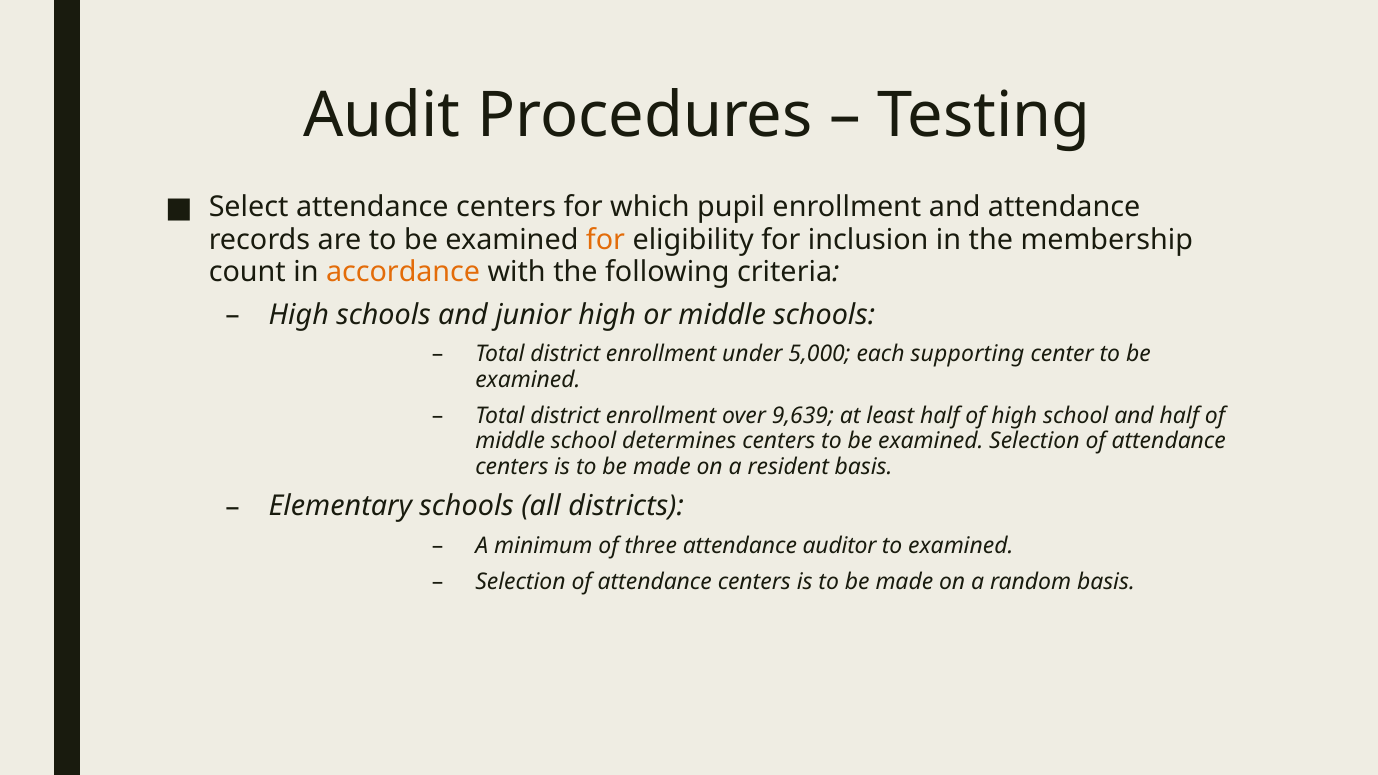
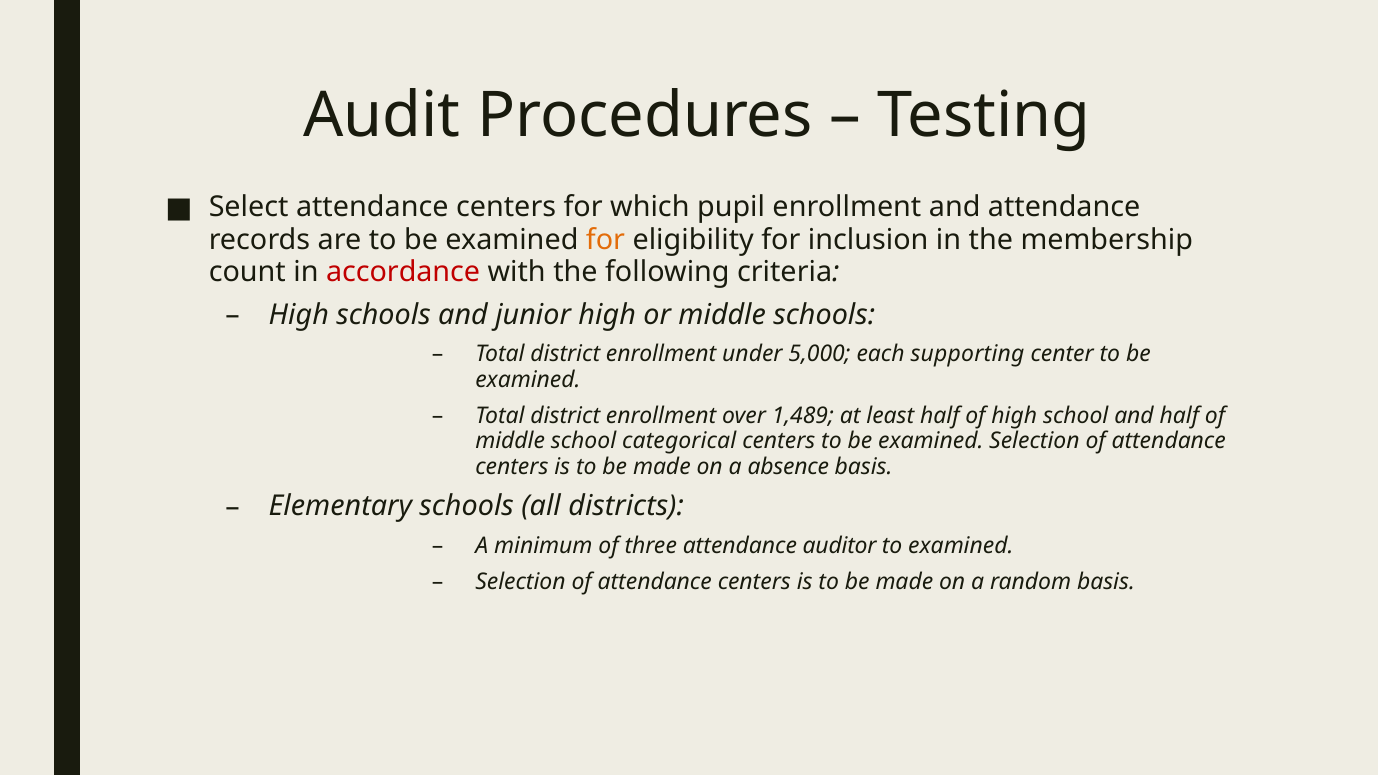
accordance colour: orange -> red
9,639: 9,639 -> 1,489
determines: determines -> categorical
resident: resident -> absence
